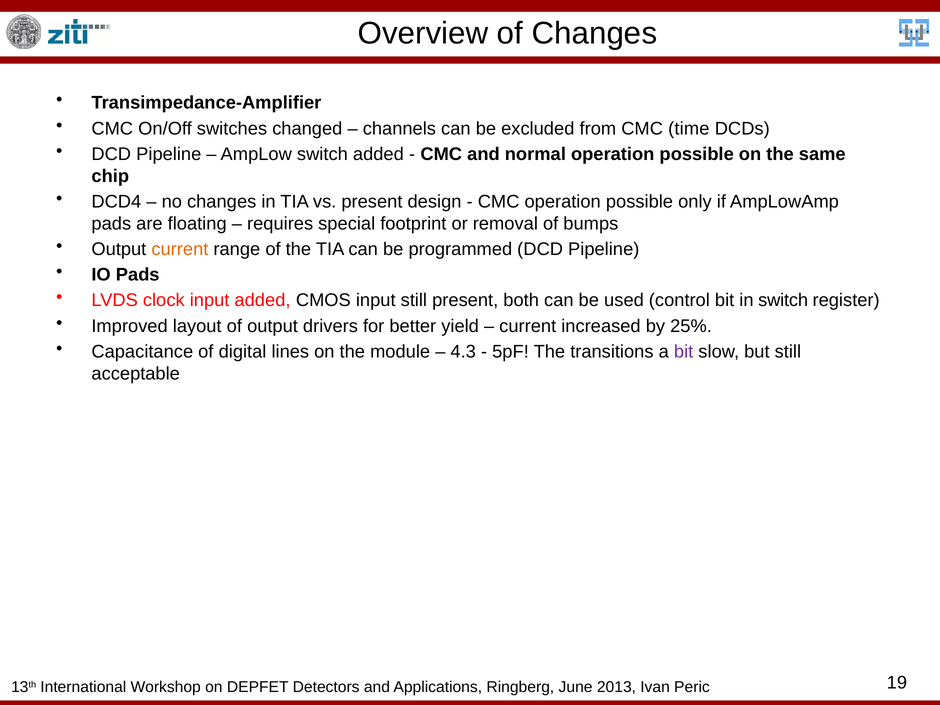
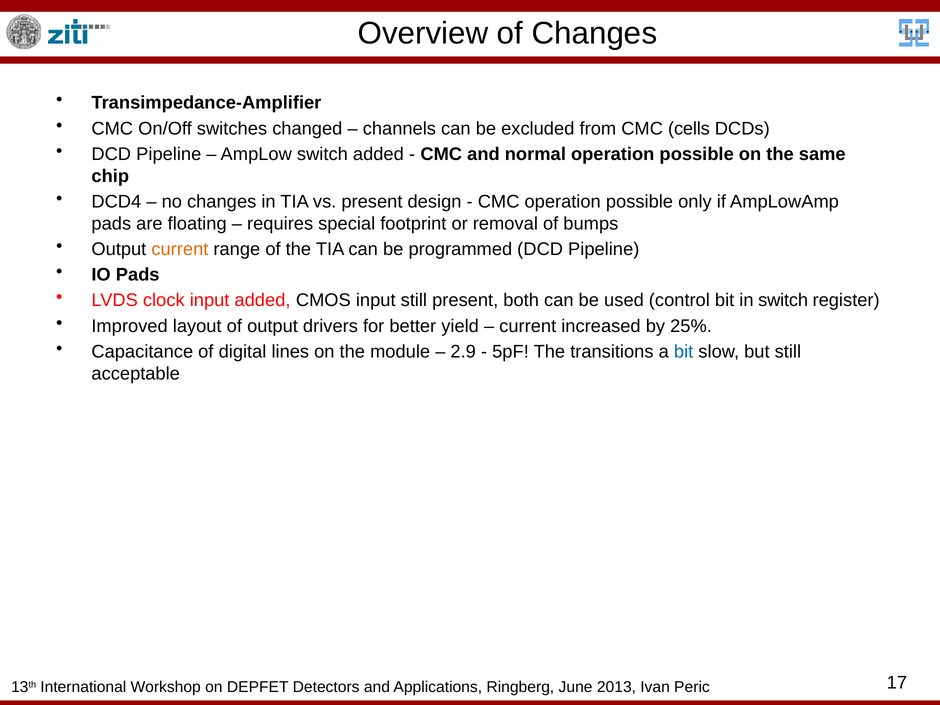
time: time -> cells
4.3: 4.3 -> 2.9
bit at (684, 352) colour: purple -> blue
19: 19 -> 17
